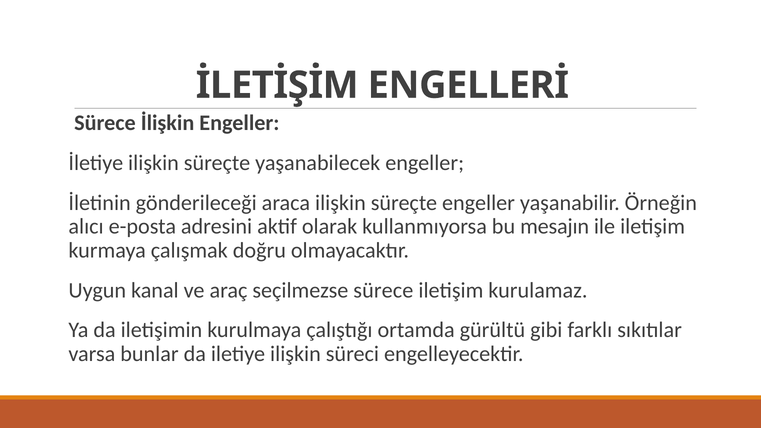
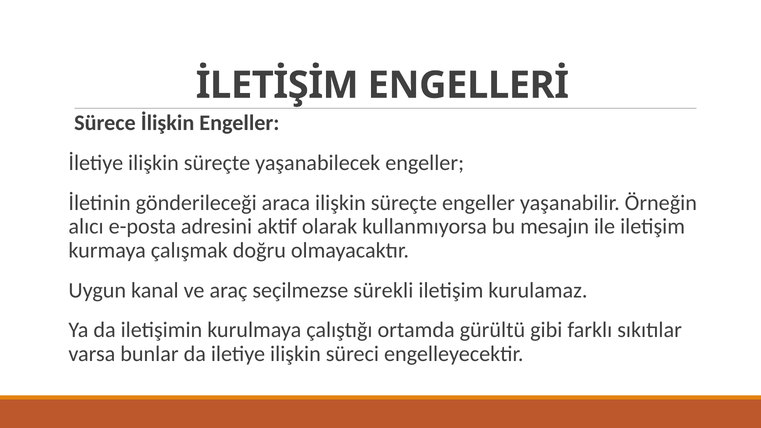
seçilmezse sürece: sürece -> sürekli
